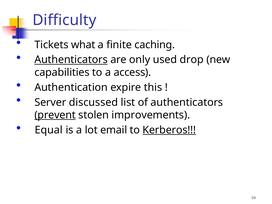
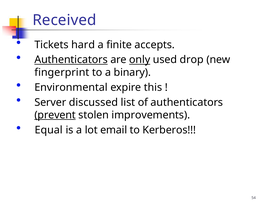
Difficulty: Difficulty -> Received
what: what -> hard
caching: caching -> accepts
only underline: none -> present
capabilities: capabilities -> fingerprint
access: access -> binary
Authentication: Authentication -> Environmental
Kerberos underline: present -> none
